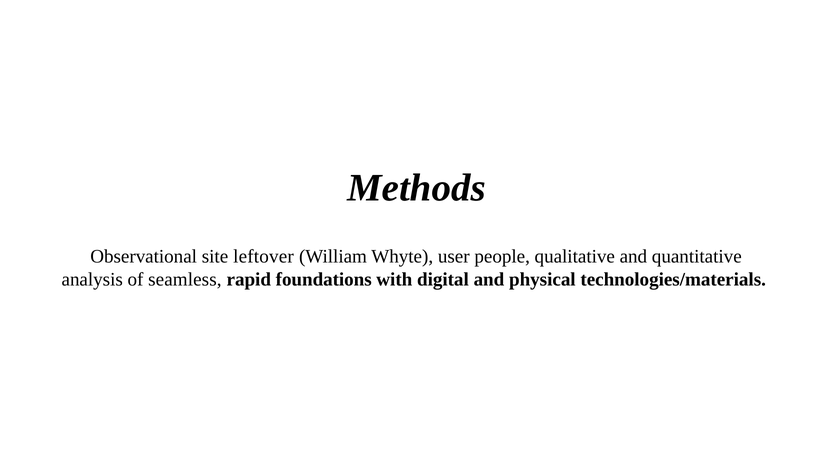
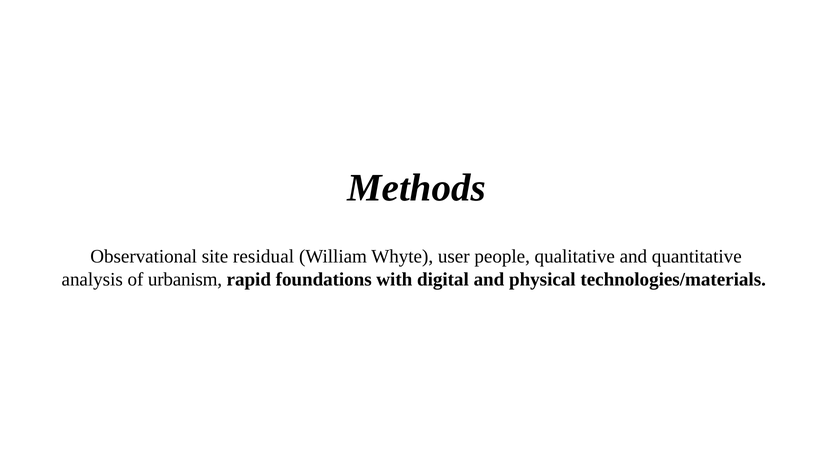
leftover: leftover -> residual
seamless: seamless -> urbanism
